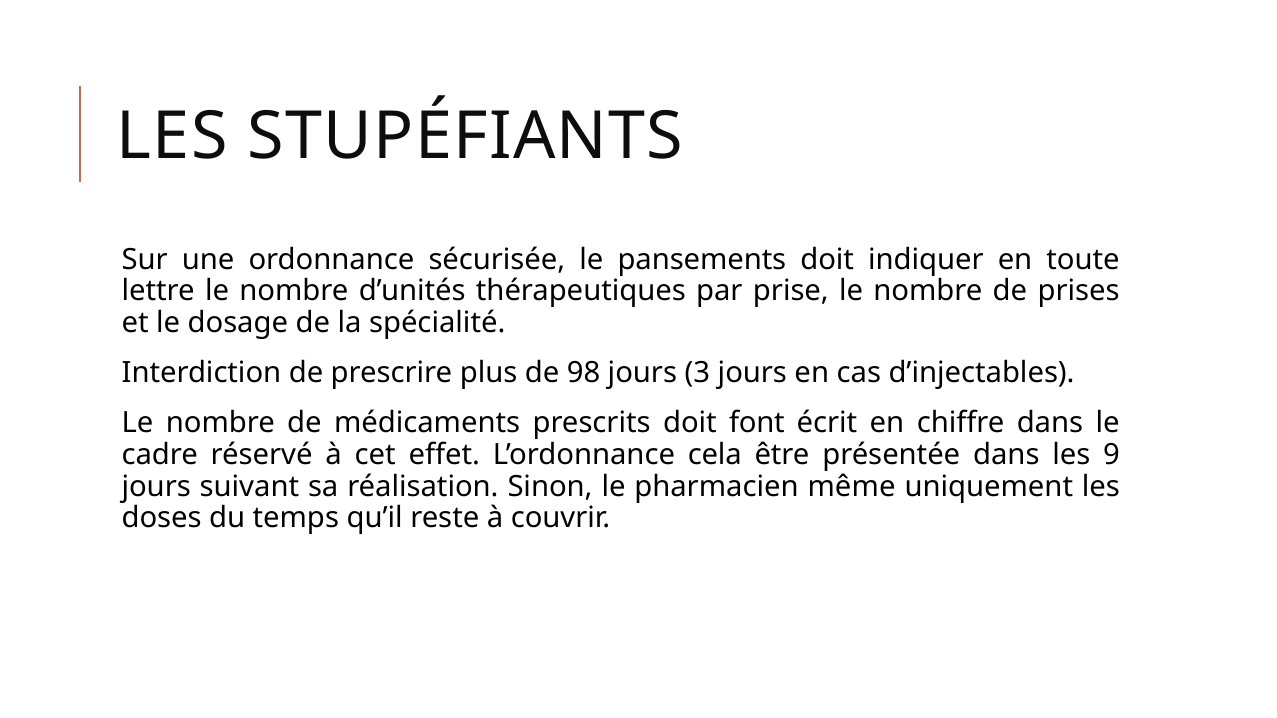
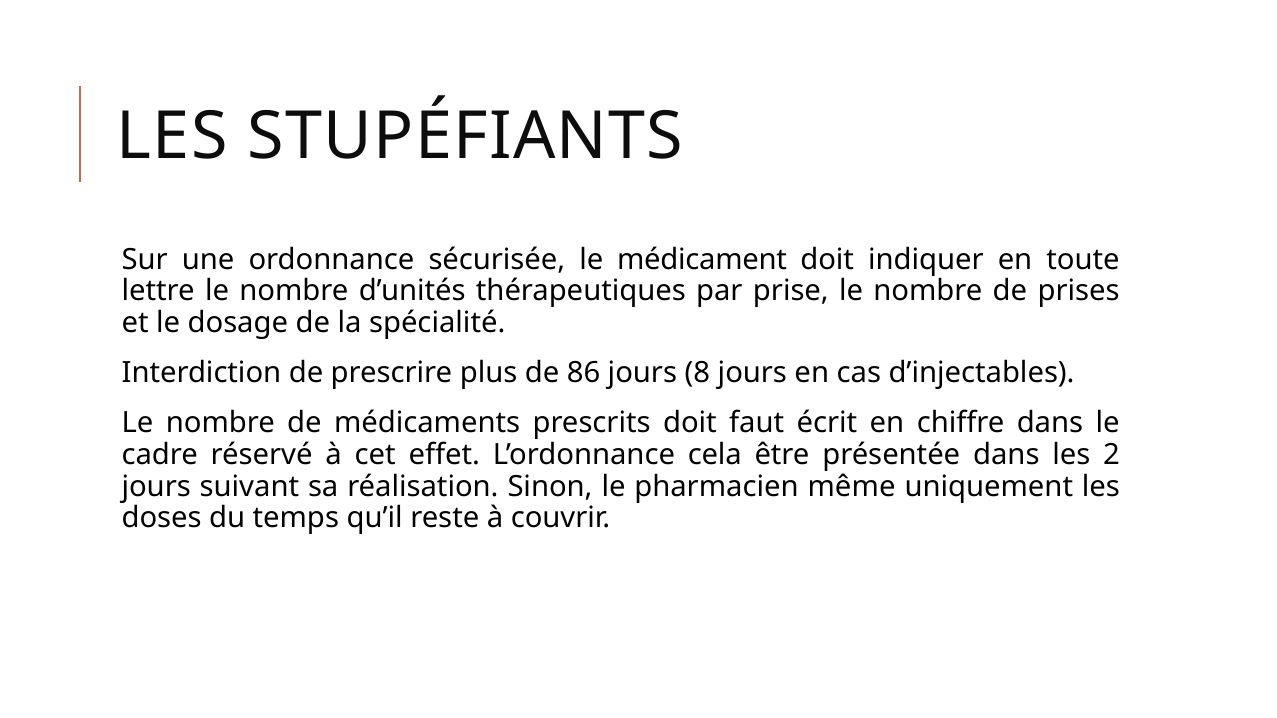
pansements: pansements -> médicament
98: 98 -> 86
3: 3 -> 8
font: font -> faut
9: 9 -> 2
